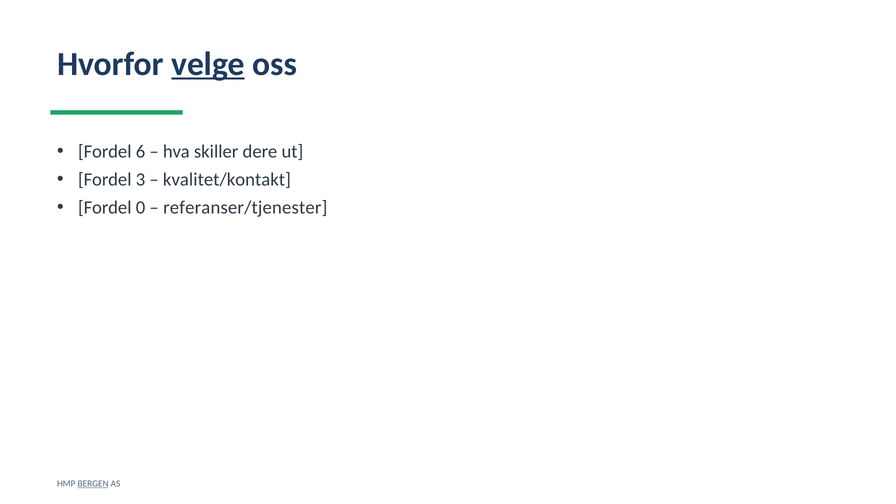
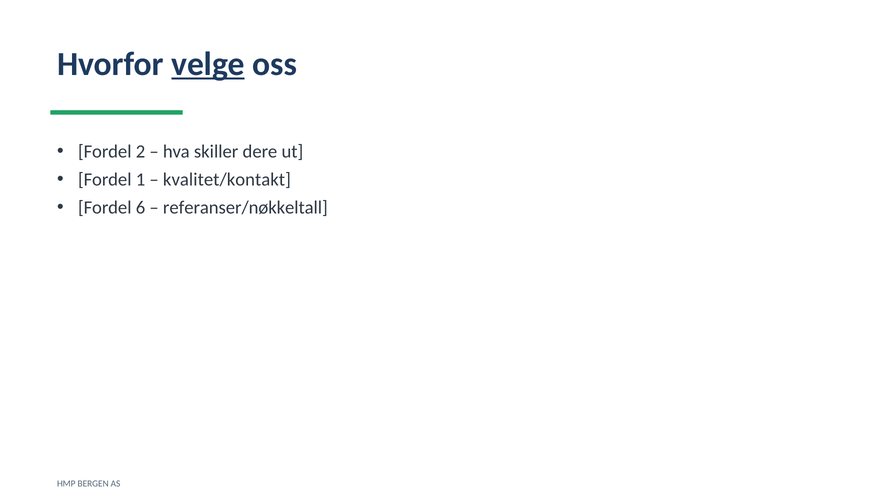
6: 6 -> 2
3: 3 -> 1
0: 0 -> 6
referanser/tjenester: referanser/tjenester -> referanser/nøkkeltall
BERGEN underline: present -> none
